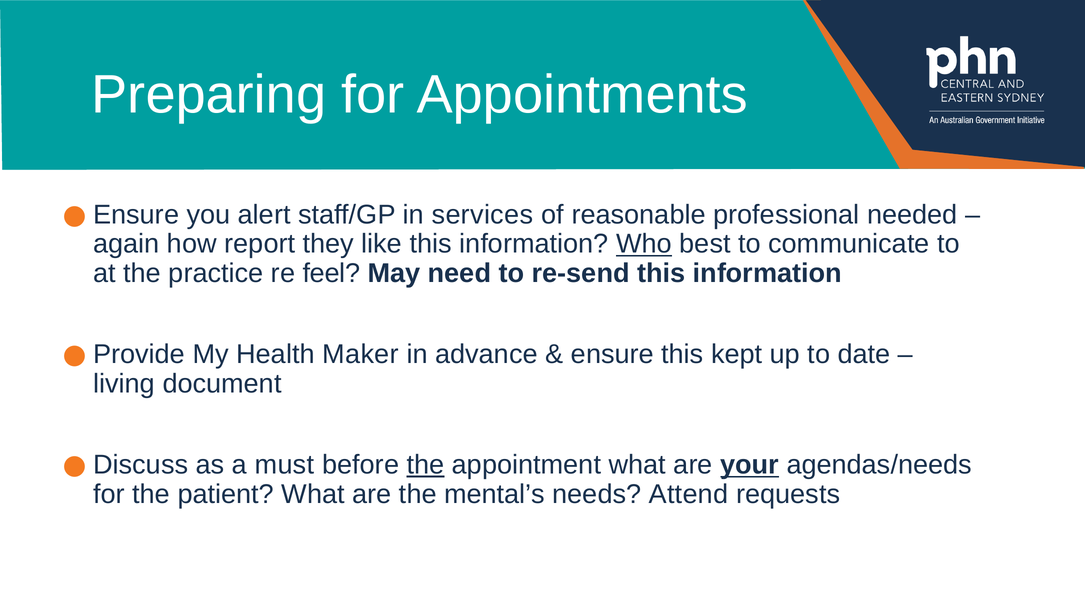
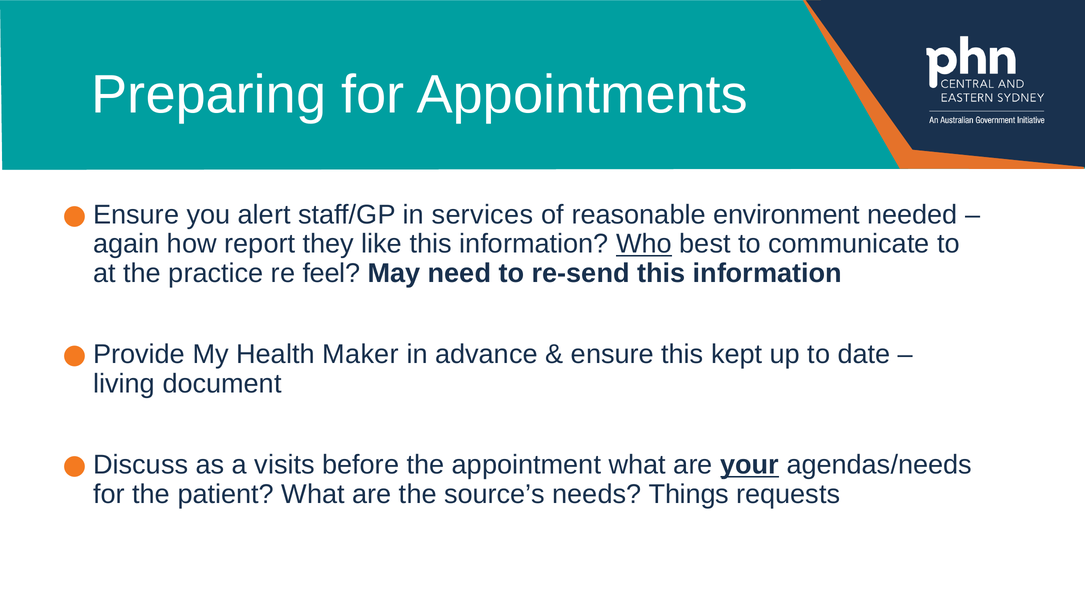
professional: professional -> environment
must: must -> visits
the at (425, 465) underline: present -> none
mental’s: mental’s -> source’s
Attend: Attend -> Things
